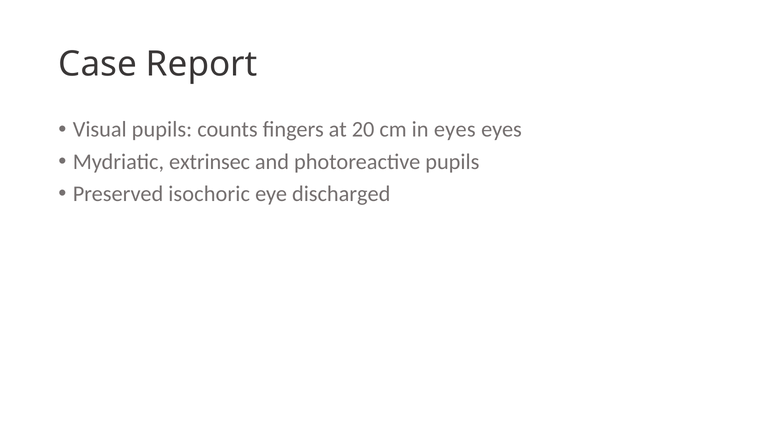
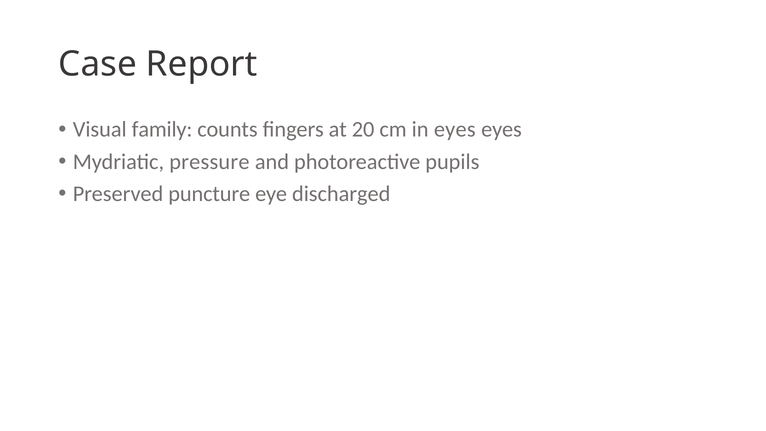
Visual pupils: pupils -> family
extrinsec: extrinsec -> pressure
isochoric: isochoric -> puncture
